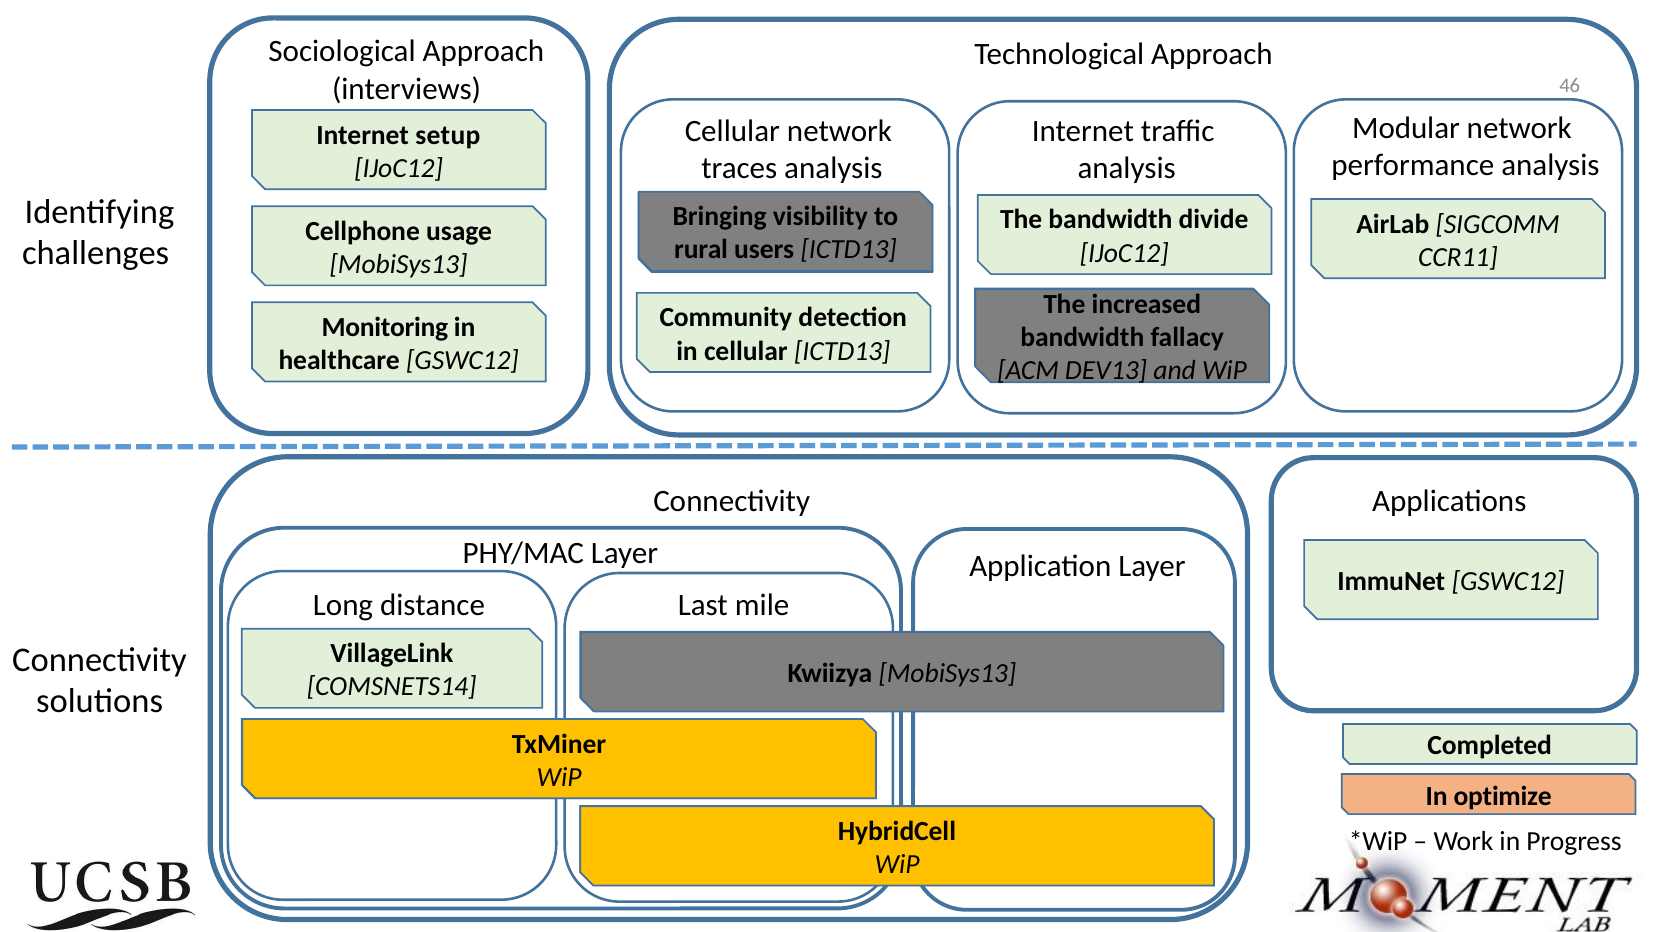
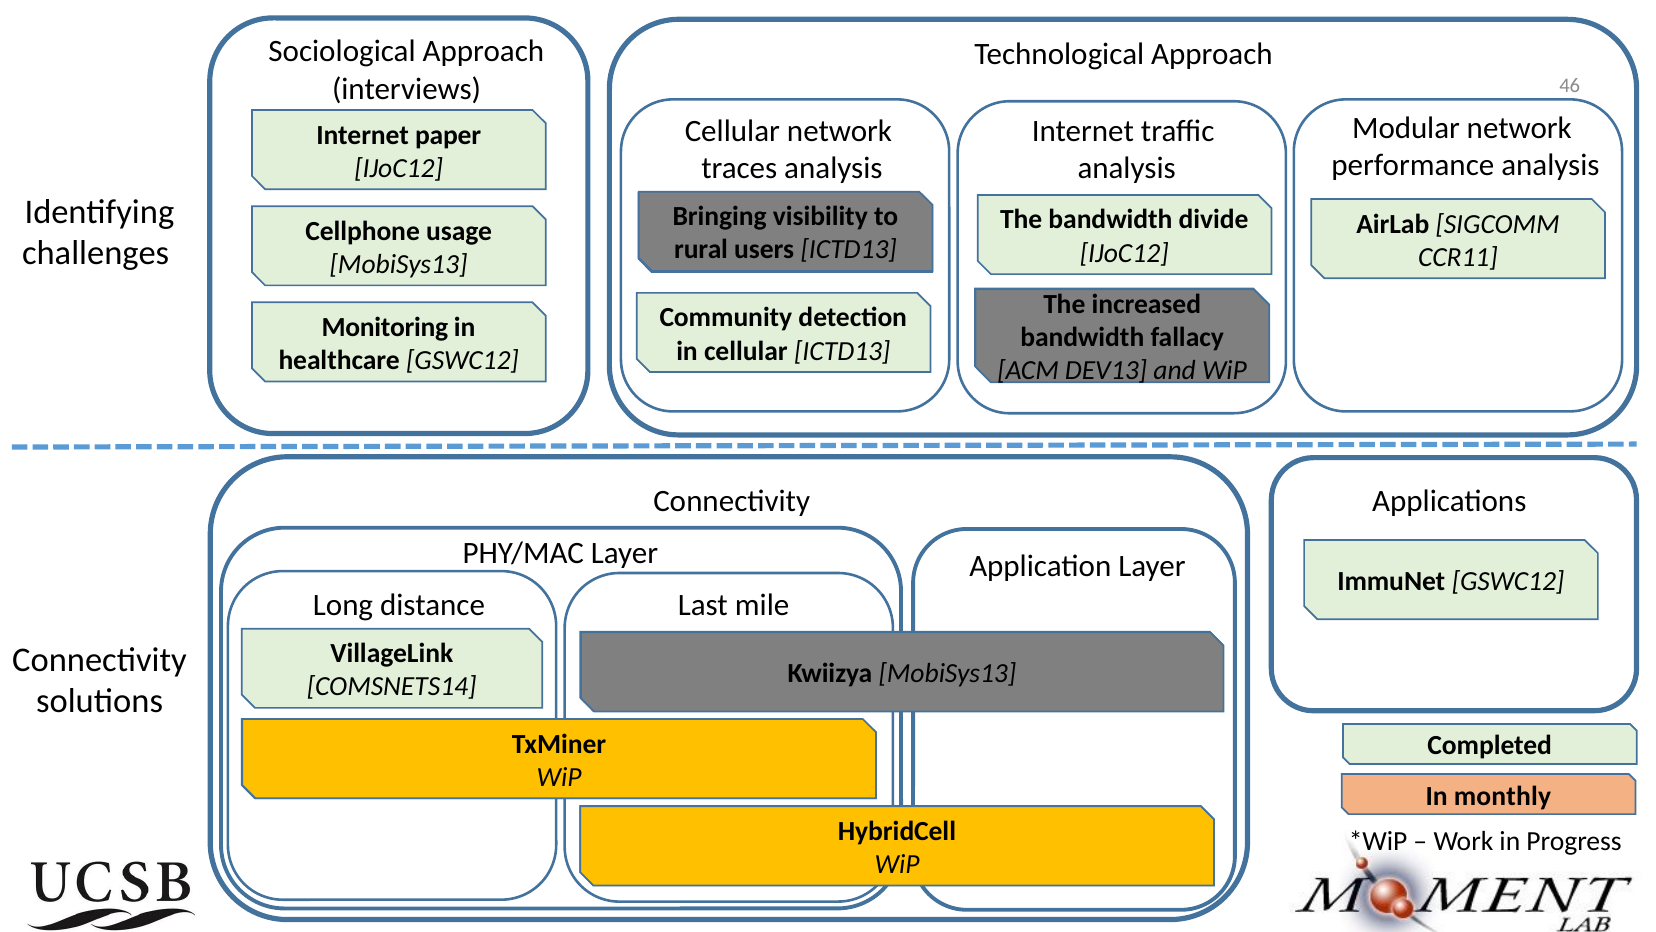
setup: setup -> paper
optimize: optimize -> monthly
